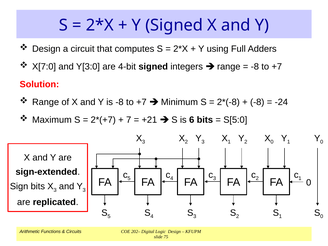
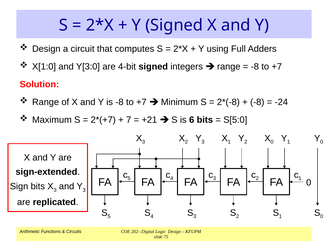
X[7:0: X[7:0 -> X[1:0
